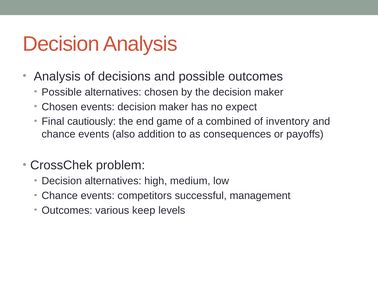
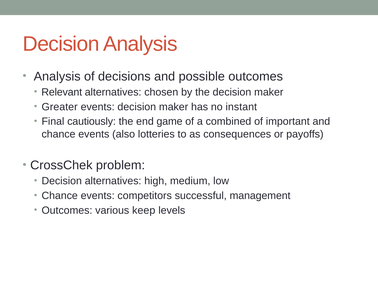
Possible at (62, 92): Possible -> Relevant
Chosen at (60, 107): Chosen -> Greater
expect: expect -> instant
inventory: inventory -> important
addition: addition -> lotteries
